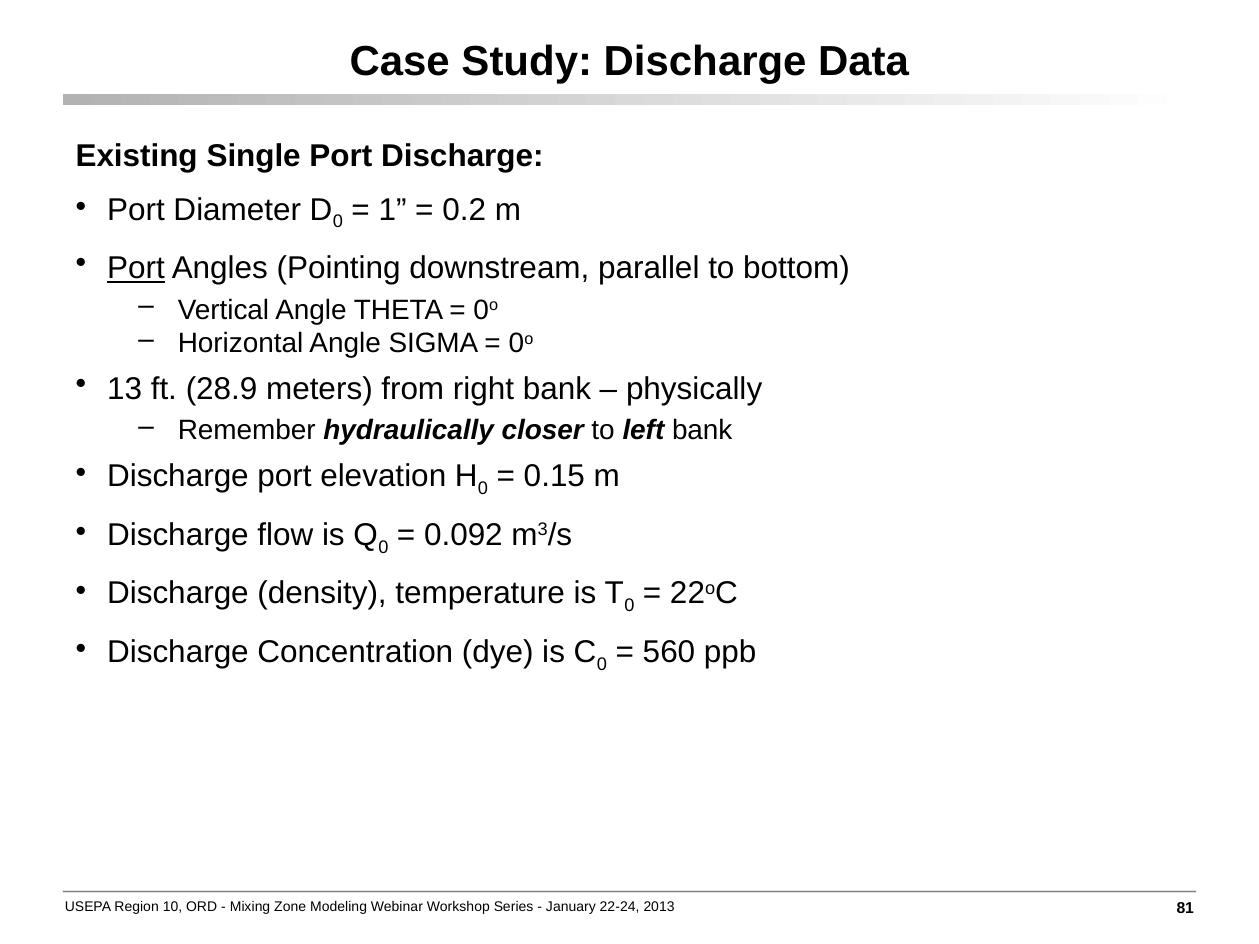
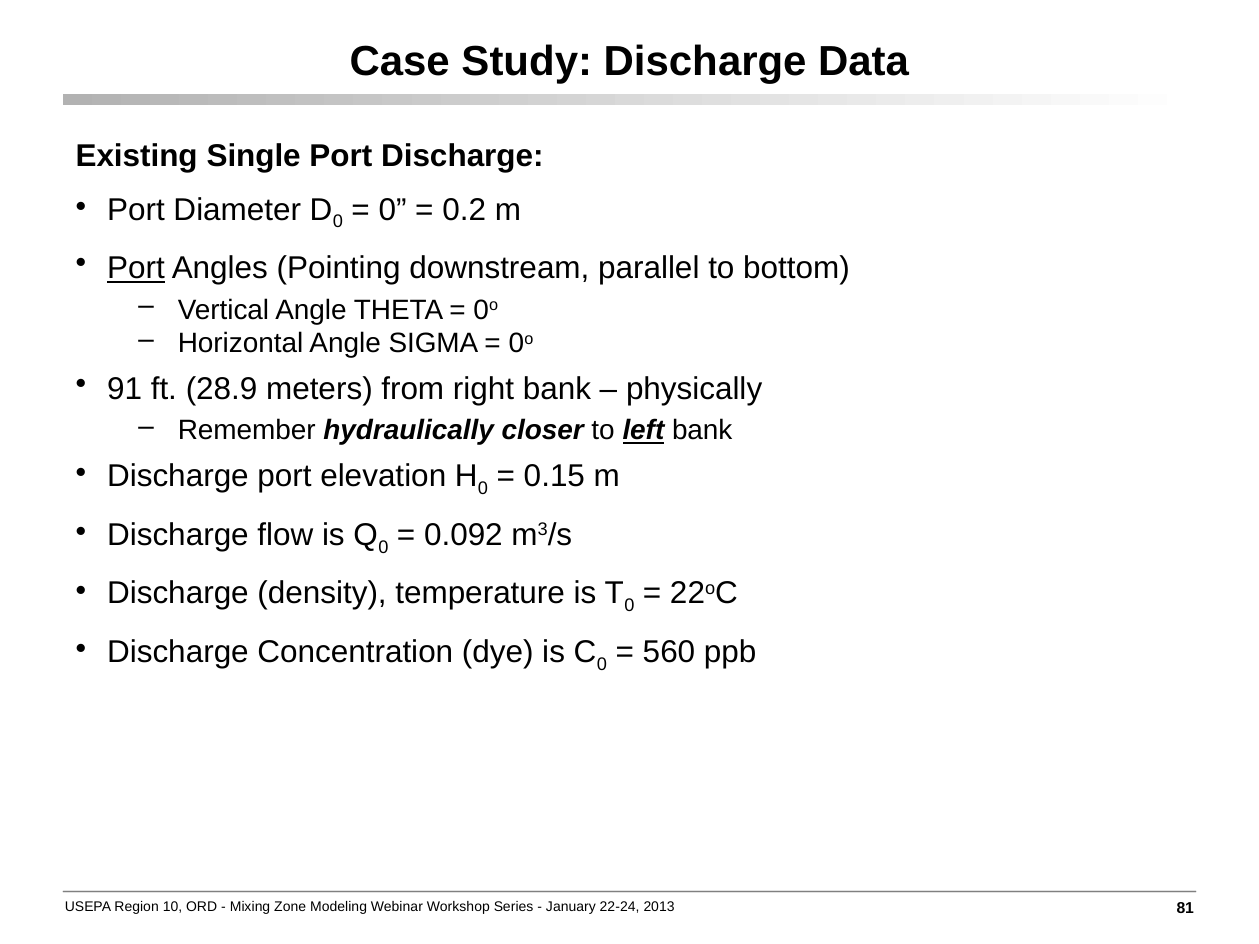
1 at (393, 210): 1 -> 0
13: 13 -> 91
left underline: none -> present
